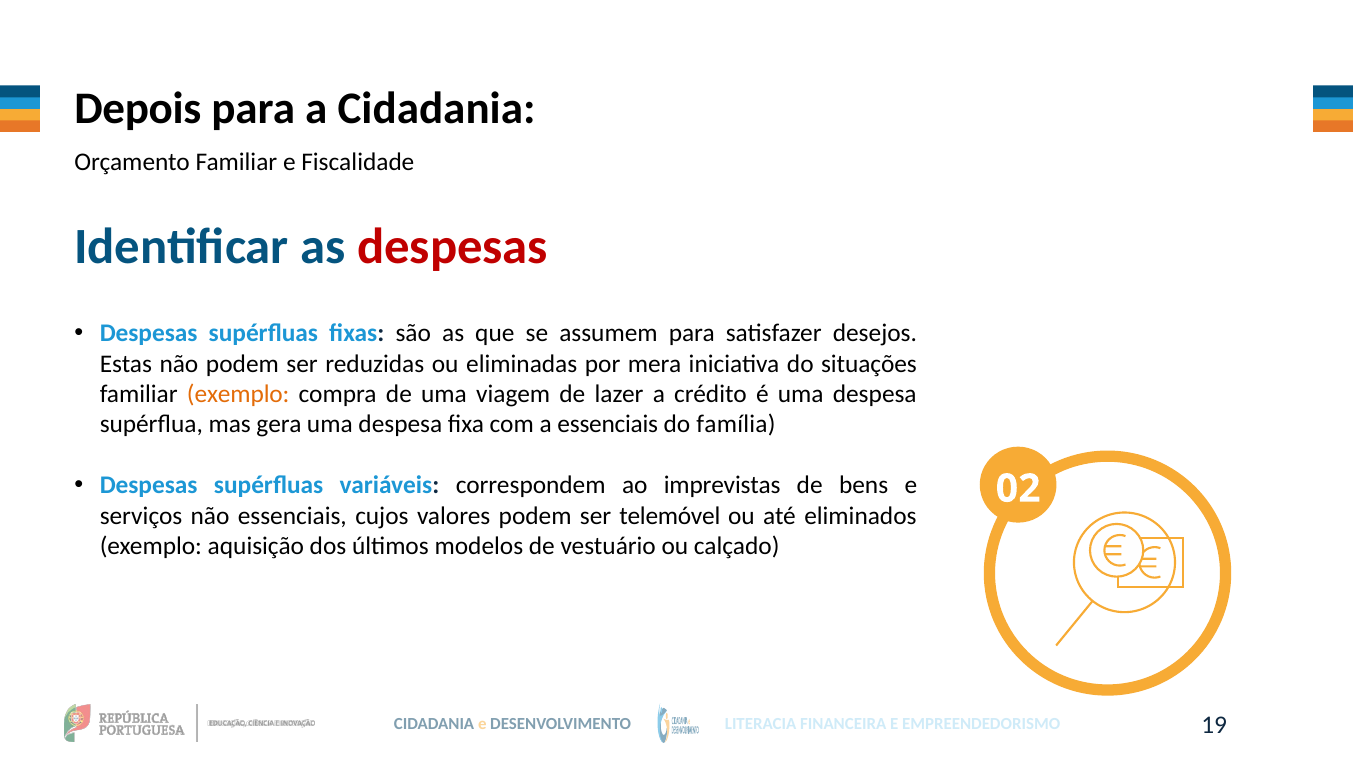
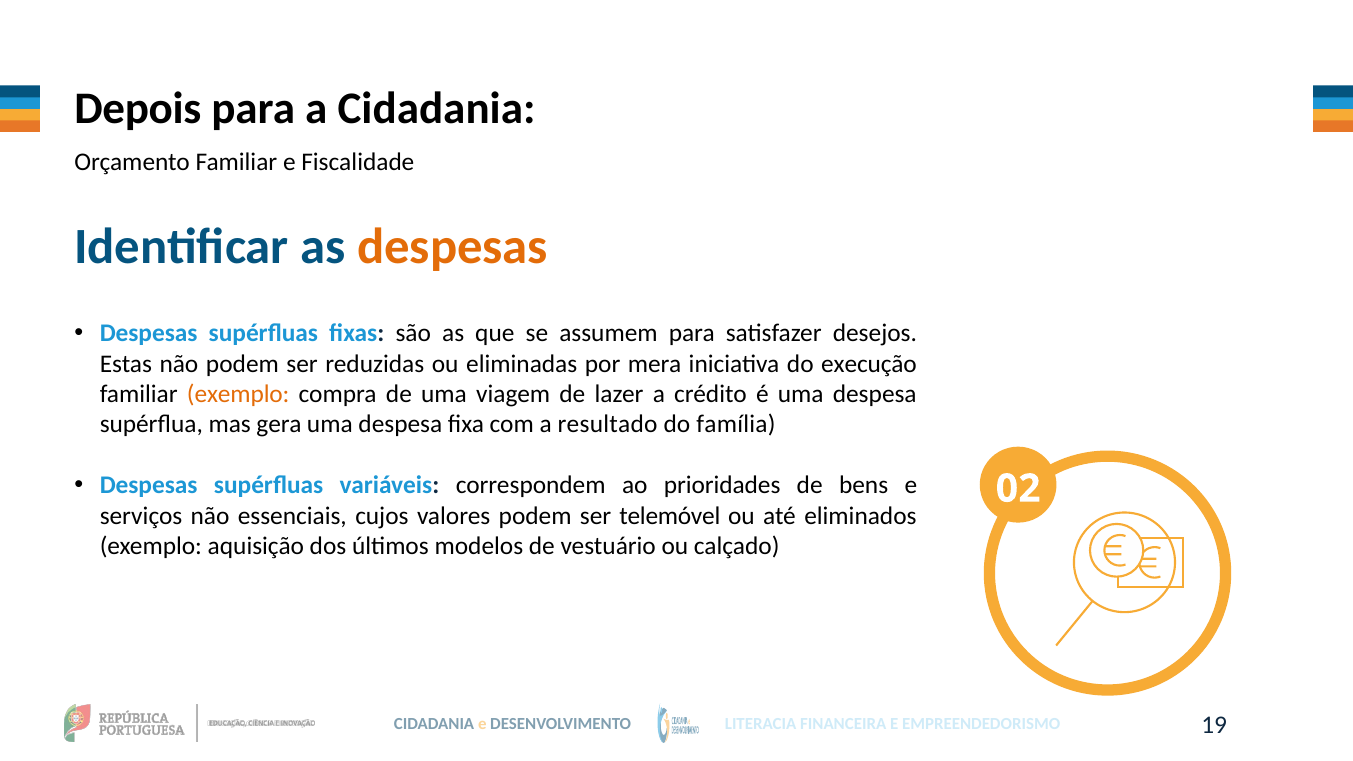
despesas at (453, 247) colour: red -> orange
situações: situações -> execução
a essenciais: essenciais -> resultado
imprevistas: imprevistas -> prioridades
